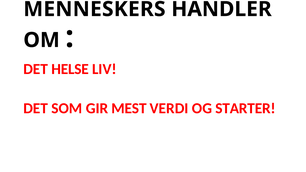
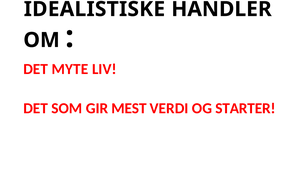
MENNESKERS: MENNESKERS -> IDEALISTISKE
HELSE: HELSE -> MYTE
